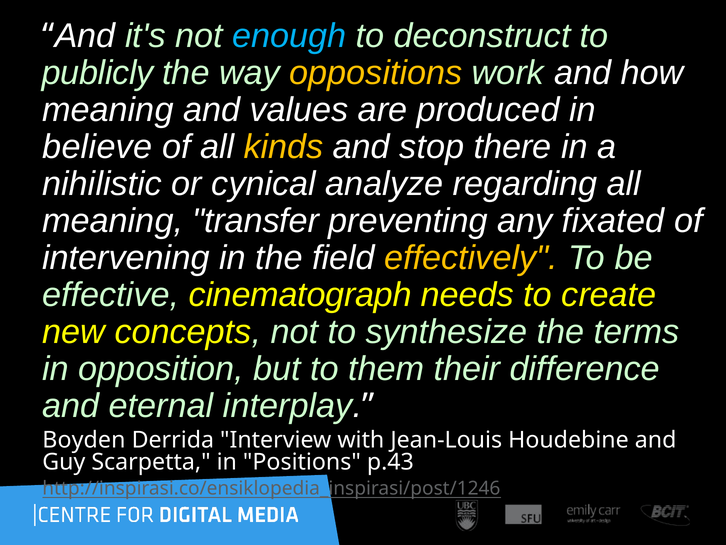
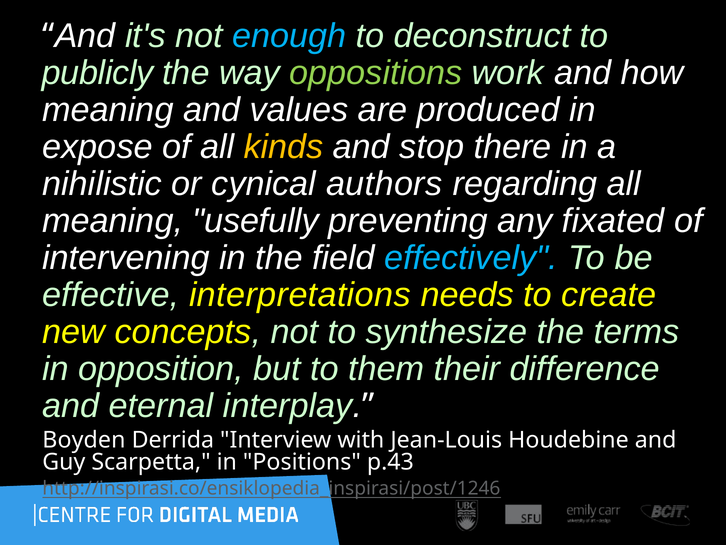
oppositions colour: yellow -> light green
believe: believe -> expose
analyze: analyze -> authors
transfer: transfer -> usefully
effectively colour: yellow -> light blue
cinematograph: cinematograph -> interpretations
